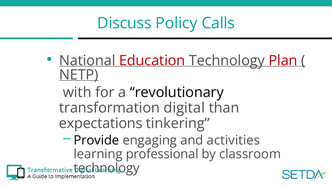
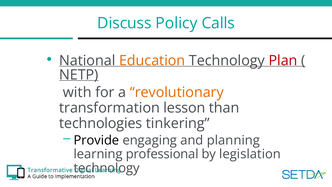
Education colour: red -> orange
revolutionary colour: black -> orange
digital: digital -> lesson
expectations: expectations -> technologies
activities: activities -> planning
classroom: classroom -> legislation
